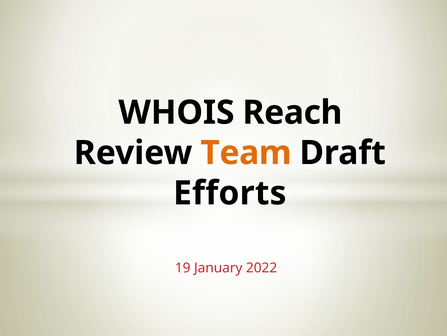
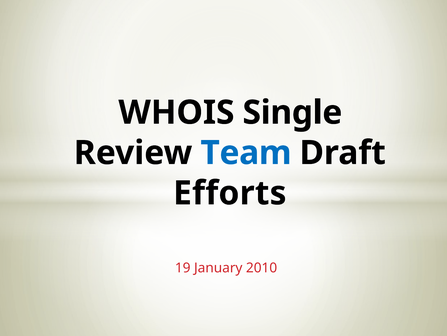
Reach: Reach -> Single
Team colour: orange -> blue
2022: 2022 -> 2010
